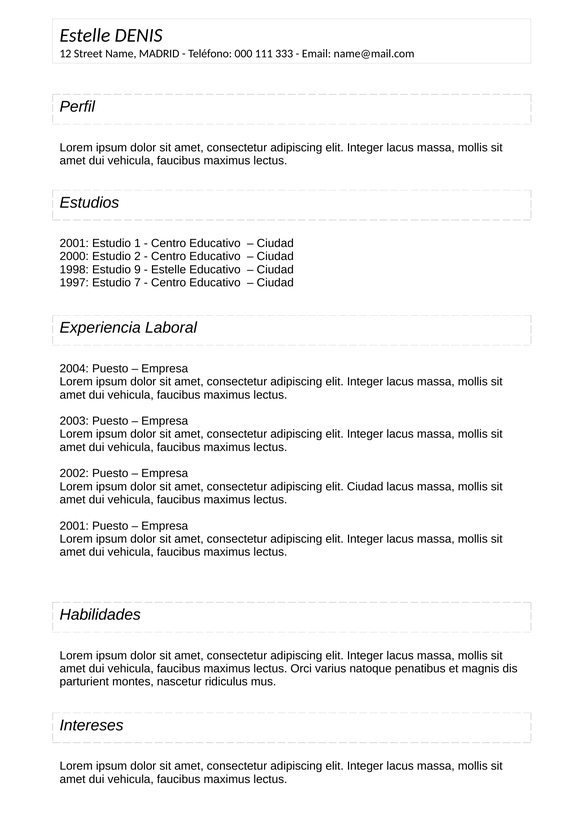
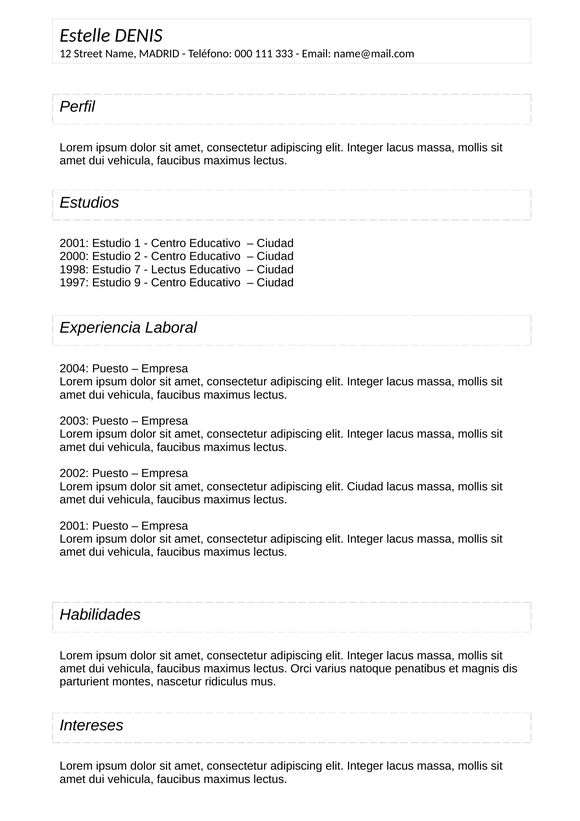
9: 9 -> 7
Estelle at (169, 269): Estelle -> Lectus
7: 7 -> 9
